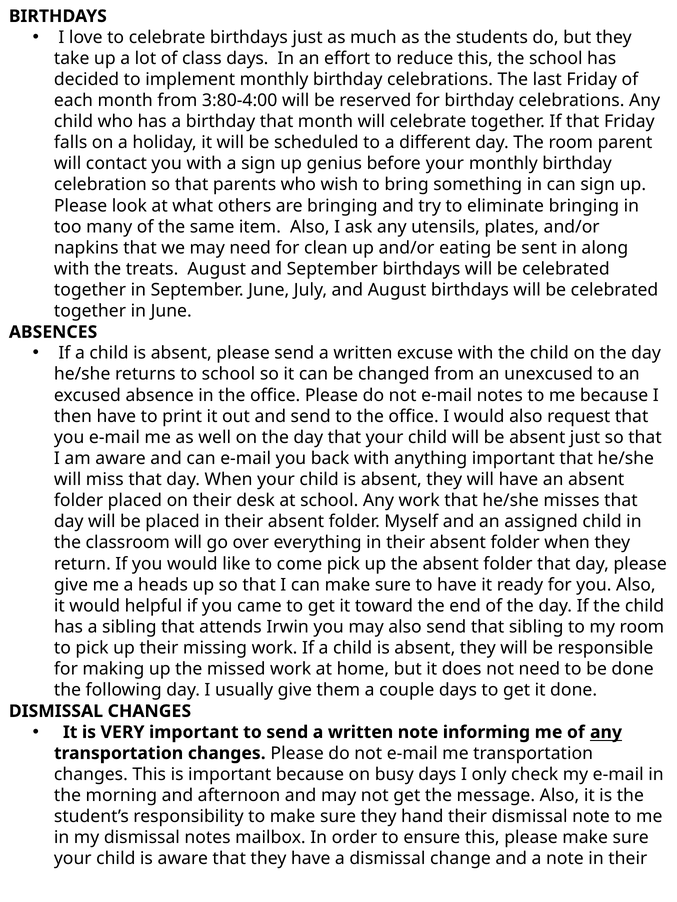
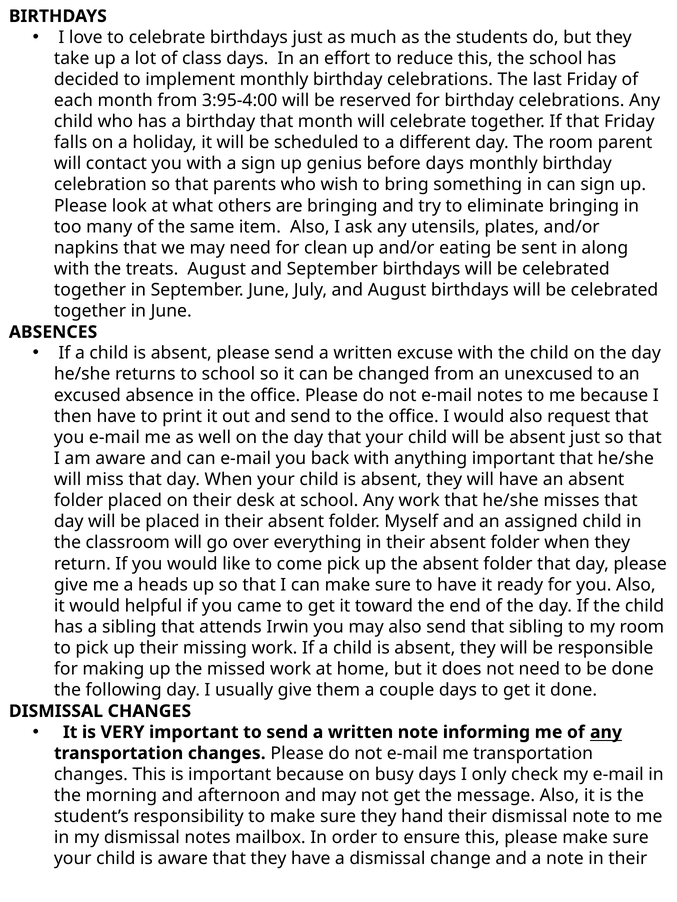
3:80-4:00: 3:80-4:00 -> 3:95-4:00
before your: your -> days
